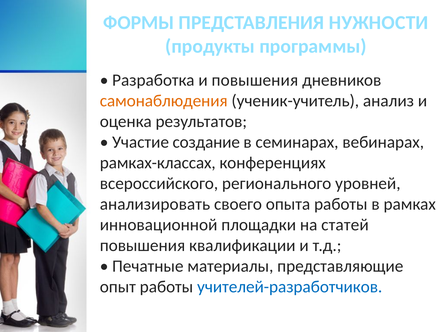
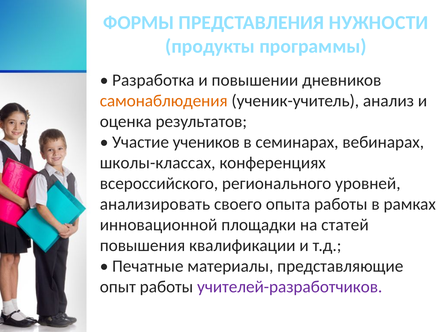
и повышения: повышения -> повышении
создание: создание -> учеников
рамках-классах: рамках-классах -> школы-классах
учителей-разработчиков colour: blue -> purple
